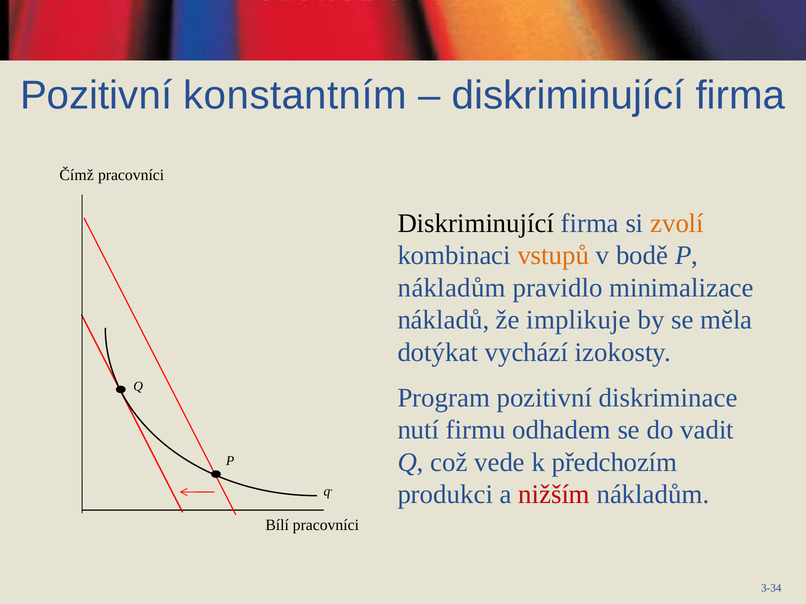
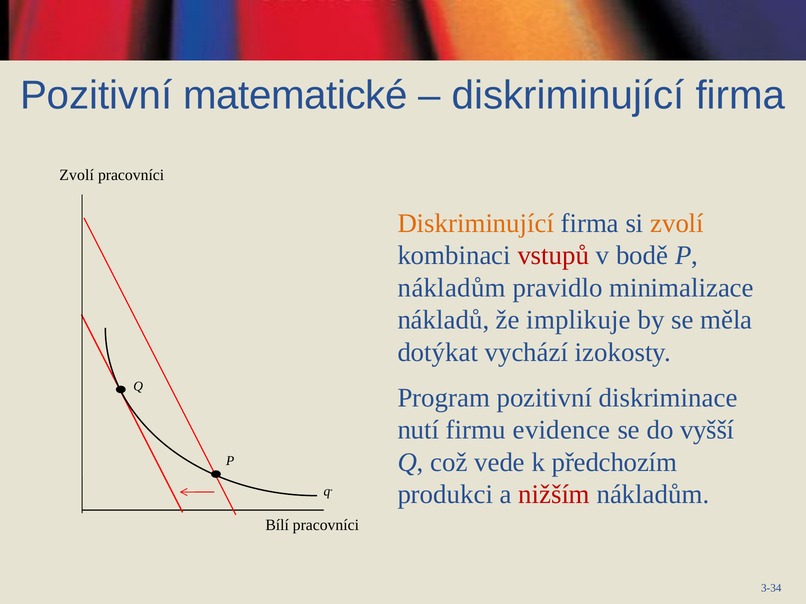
konstantním: konstantním -> matematické
Čímž at (77, 175): Čímž -> Zvolí
Diskriminující at (476, 223) colour: black -> orange
vstupů colour: orange -> red
odhadem: odhadem -> evidence
vadit: vadit -> vyšší
